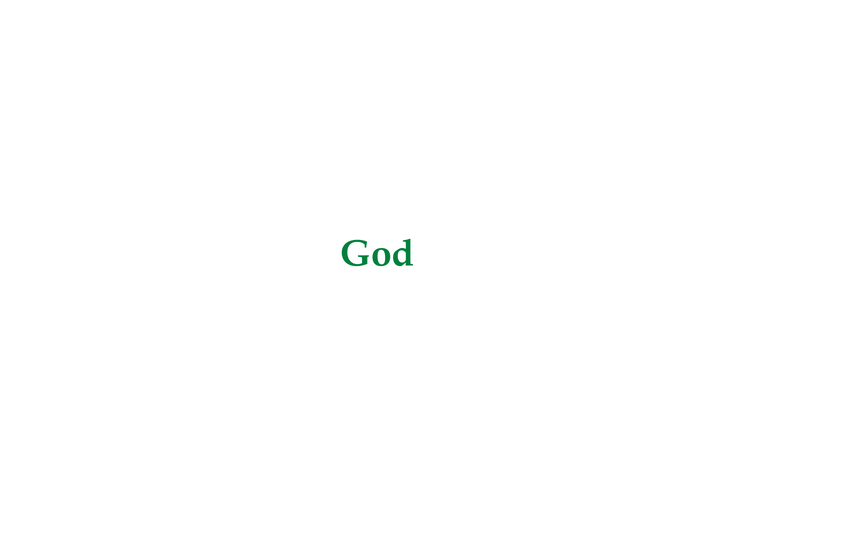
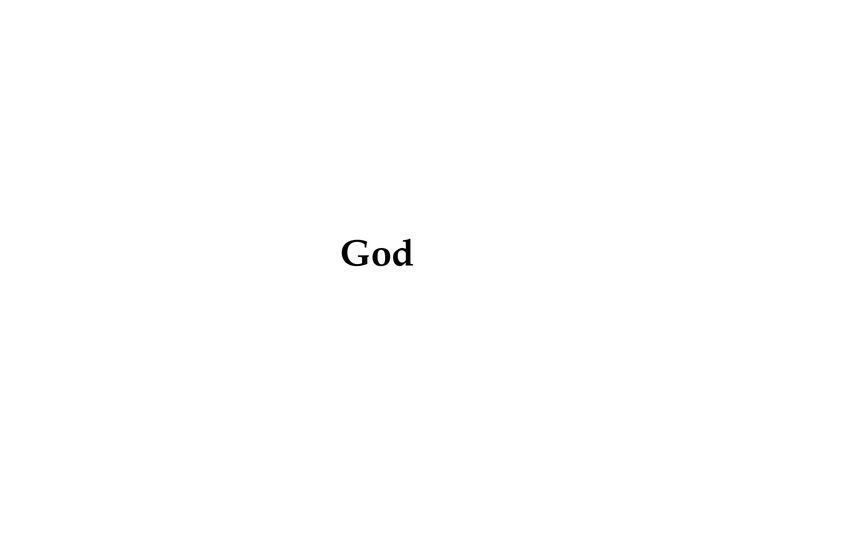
God colour: green -> black
